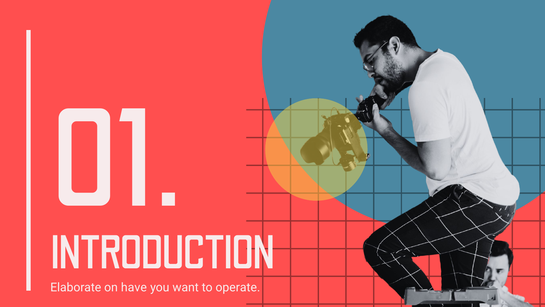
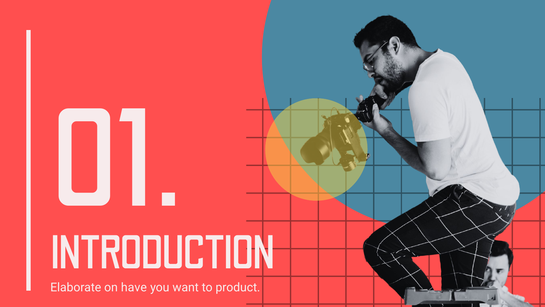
operate: operate -> product
